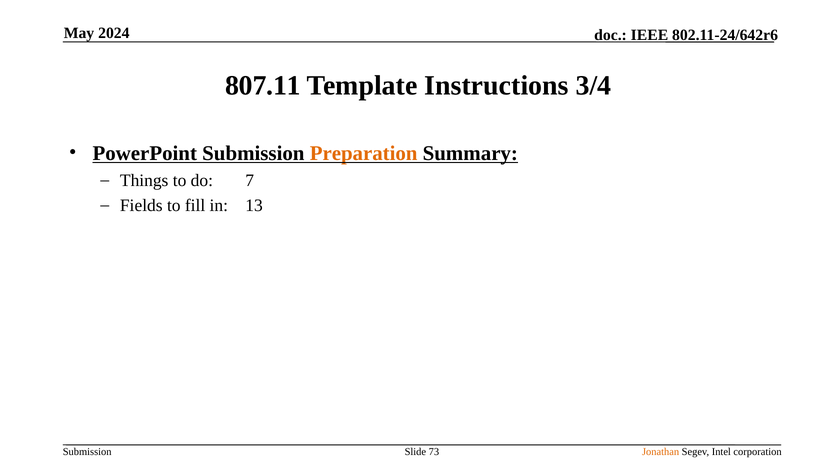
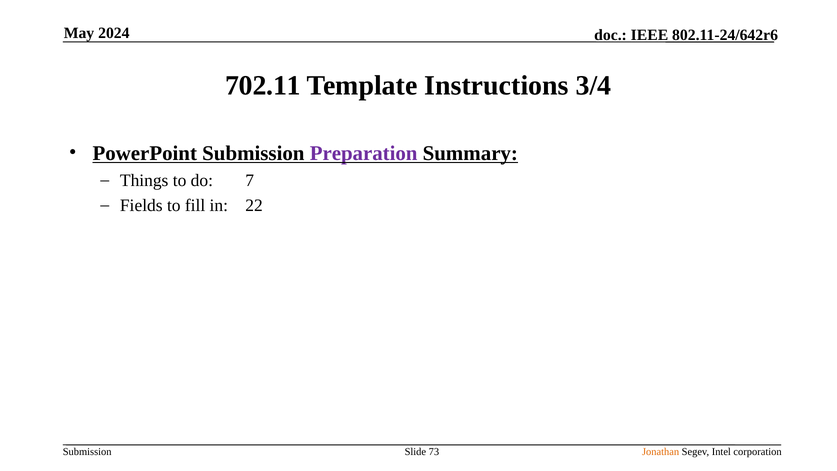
807.11: 807.11 -> 702.11
Preparation colour: orange -> purple
13: 13 -> 22
